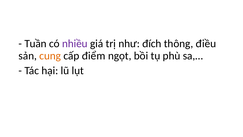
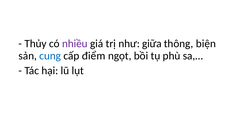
Tuần: Tuần -> Thủy
đích: đích -> giữa
điều: điều -> biện
cung colour: orange -> blue
